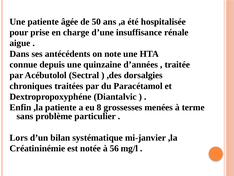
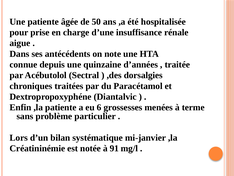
8: 8 -> 6
56: 56 -> 91
